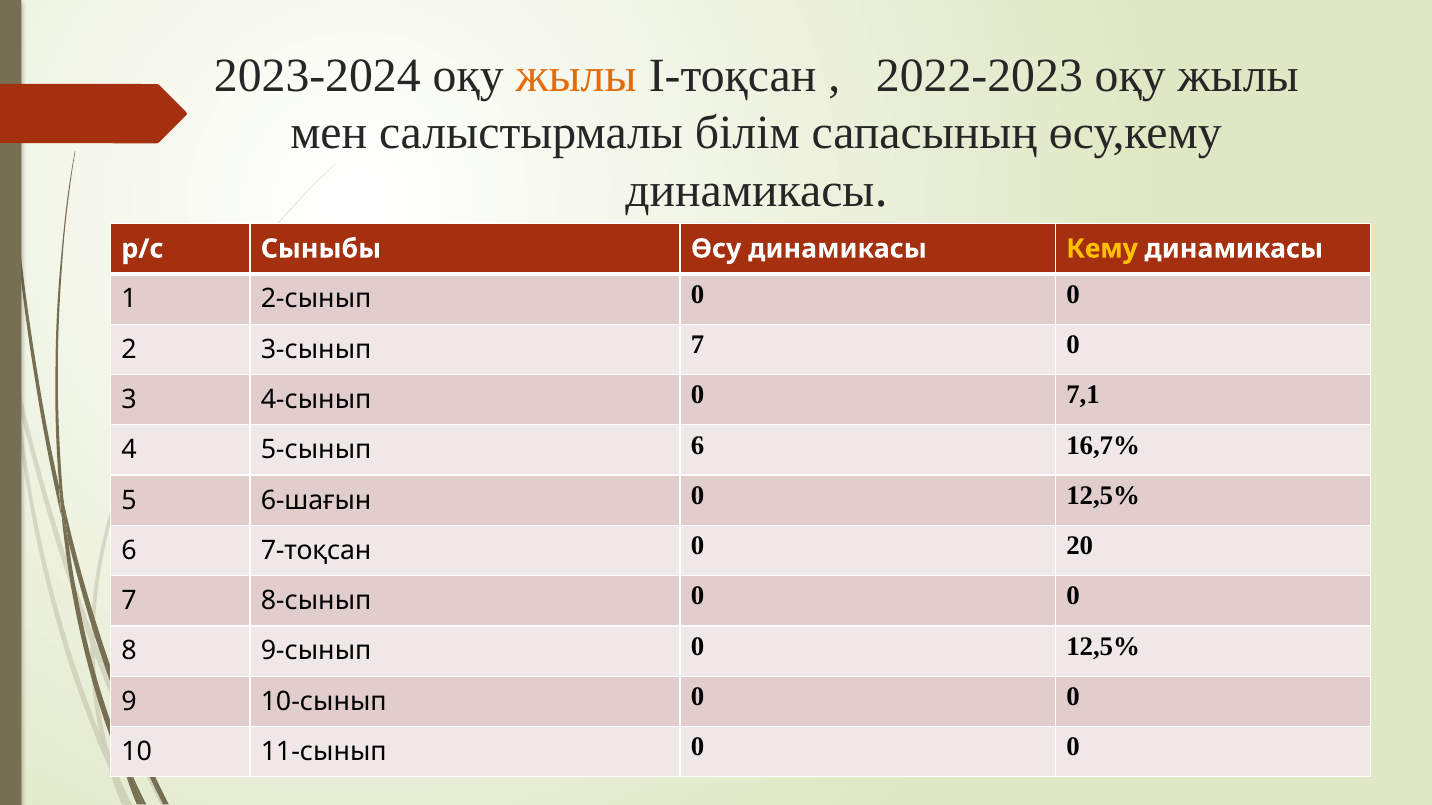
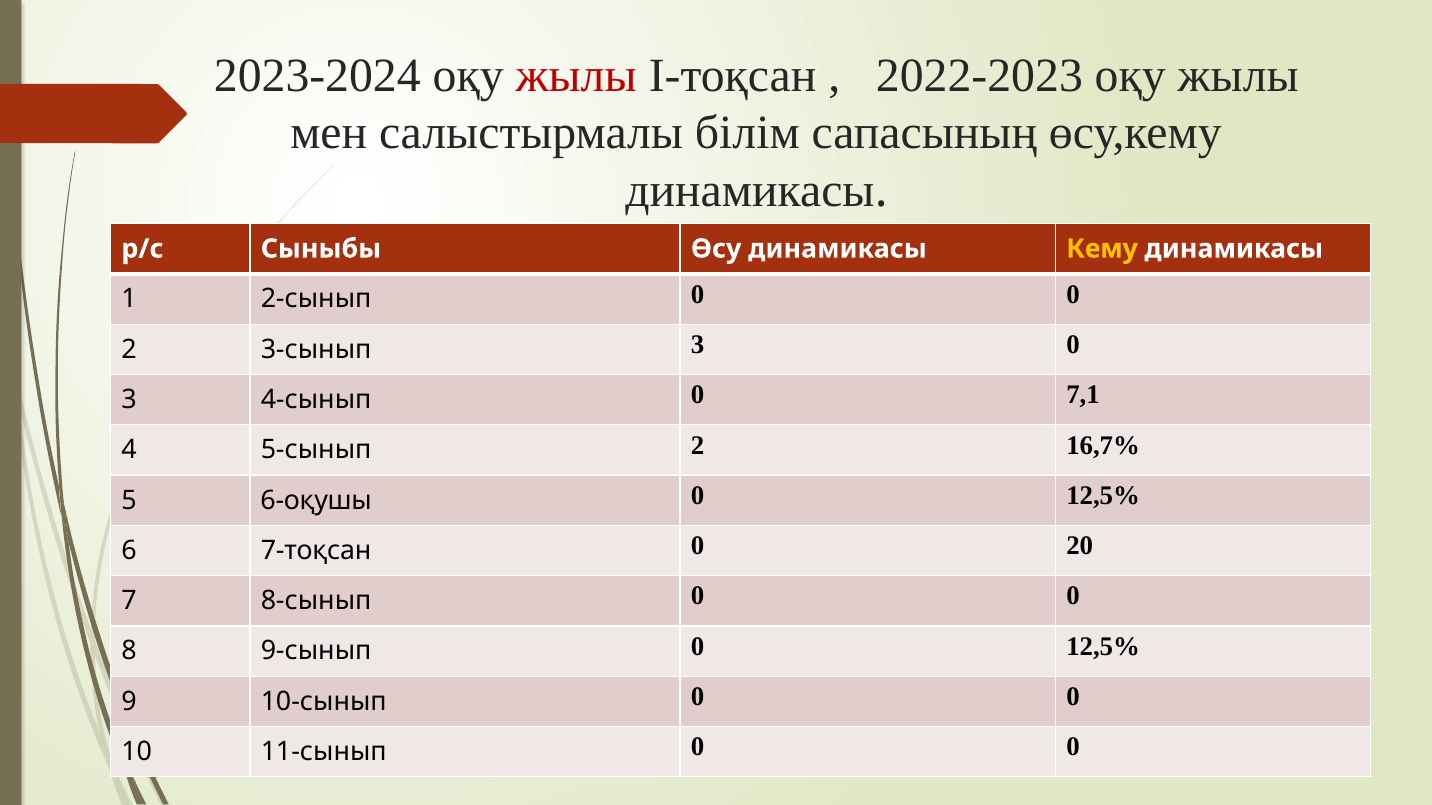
жылы at (576, 76) colour: orange -> red
3-сынып 7: 7 -> 3
5-сынып 6: 6 -> 2
6-шағын: 6-шағын -> 6-оқушы
